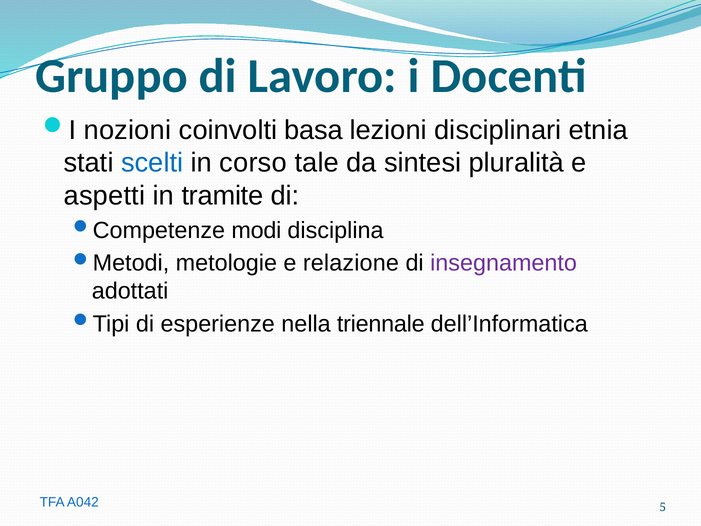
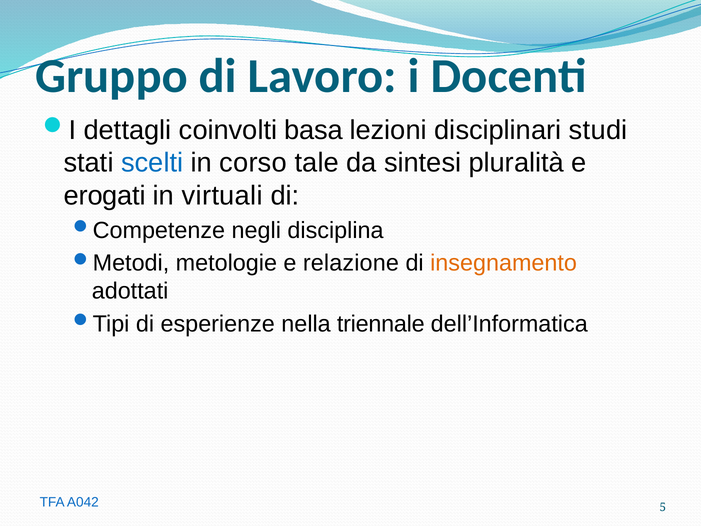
nozioni: nozioni -> dettagli
etnia: etnia -> studi
aspetti: aspetti -> erogati
tramite: tramite -> virtuali
modi: modi -> negli
insegnamento colour: purple -> orange
